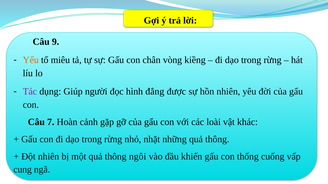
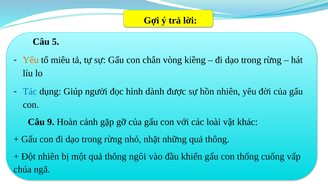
9: 9 -> 5
Tác colour: purple -> blue
đẳng: đẳng -> dành
7: 7 -> 9
cung: cung -> chúa
